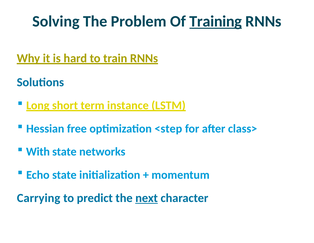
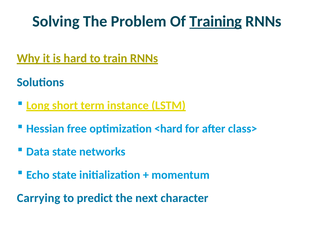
<step: <step -> <hard
With: With -> Data
next underline: present -> none
